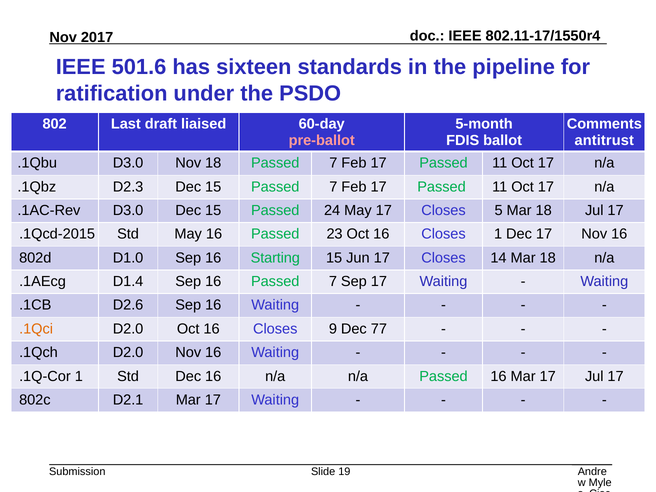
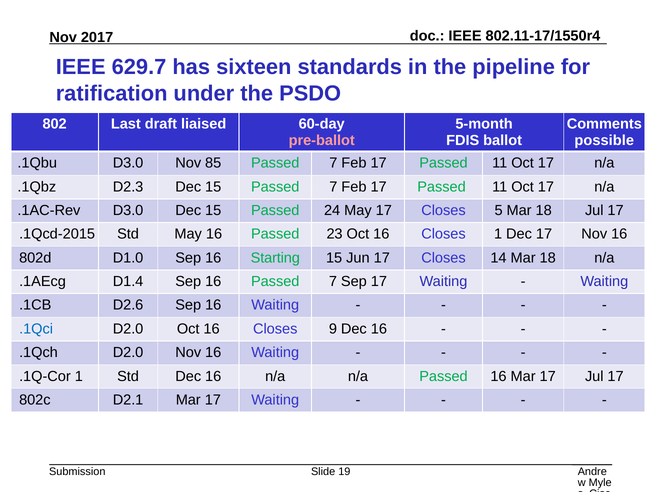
501.6: 501.6 -> 629.7
antitrust: antitrust -> possible
Nov 18: 18 -> 85
.1Qci colour: orange -> blue
9 Dec 77: 77 -> 16
